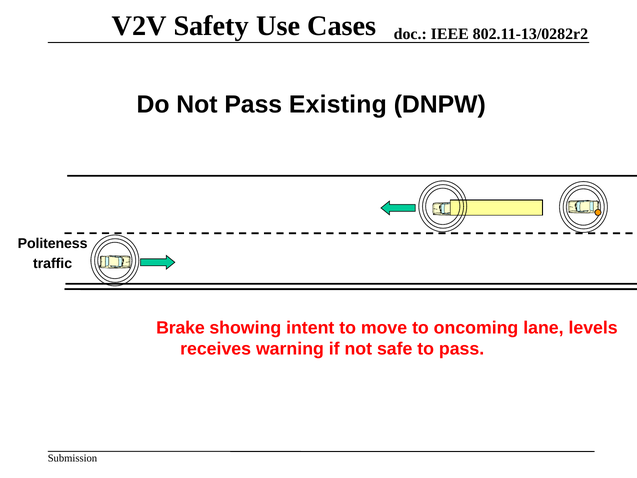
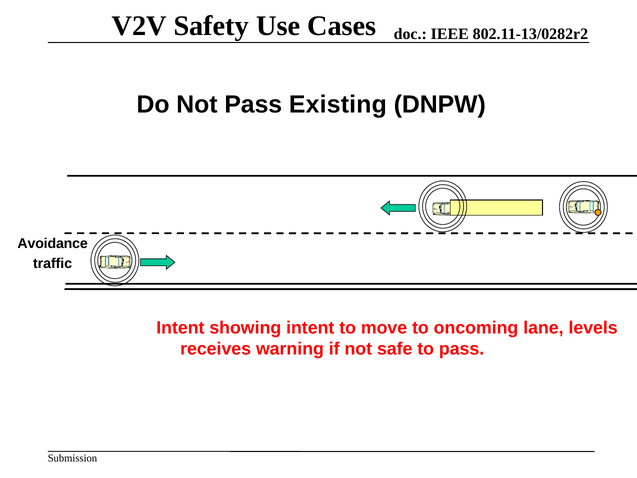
Politeness: Politeness -> Avoidance
Brake at (180, 328): Brake -> Intent
